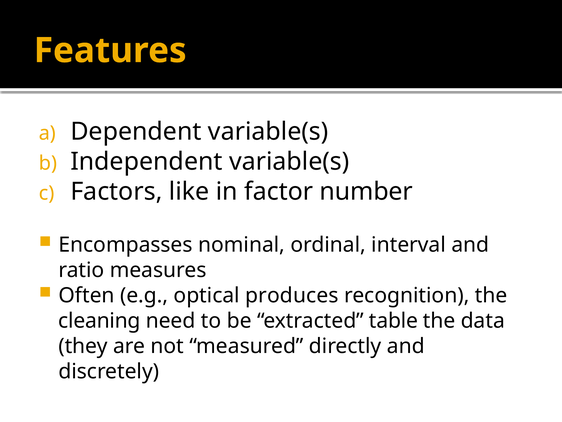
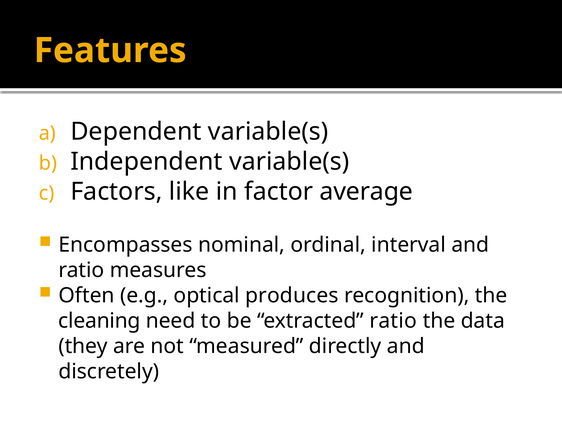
number: number -> average
extracted table: table -> ratio
